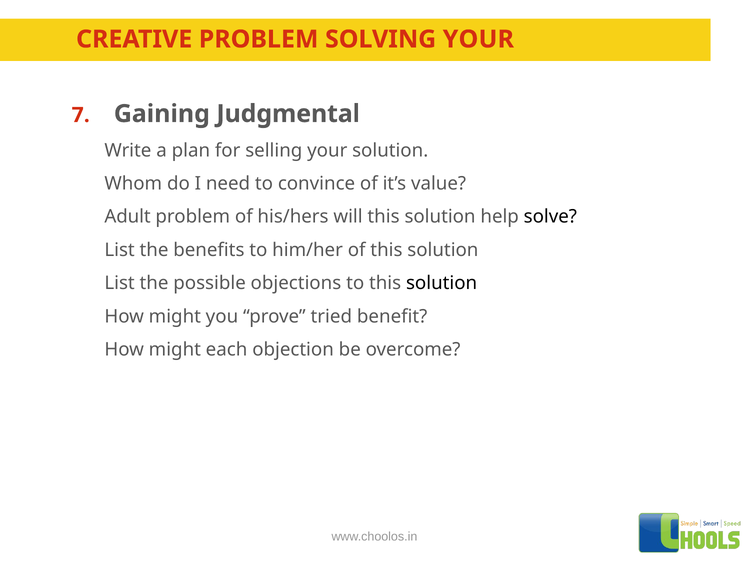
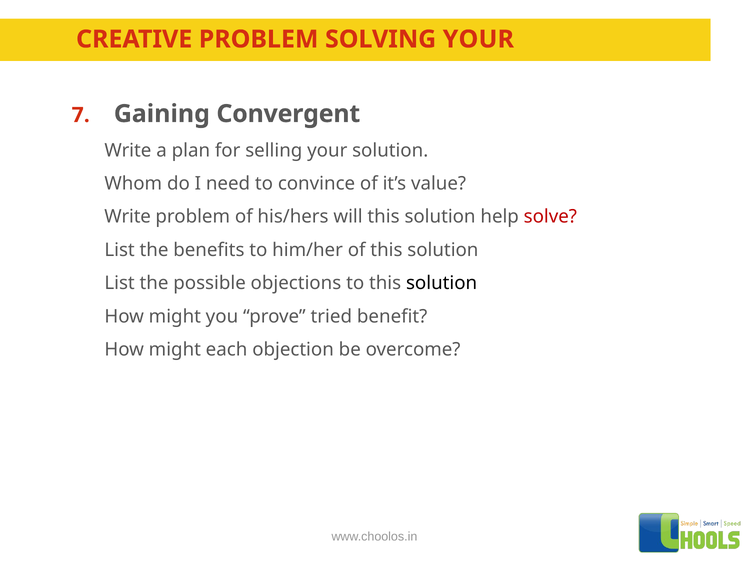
Judgmental: Judgmental -> Convergent
Adult at (128, 217): Adult -> Write
solve colour: black -> red
